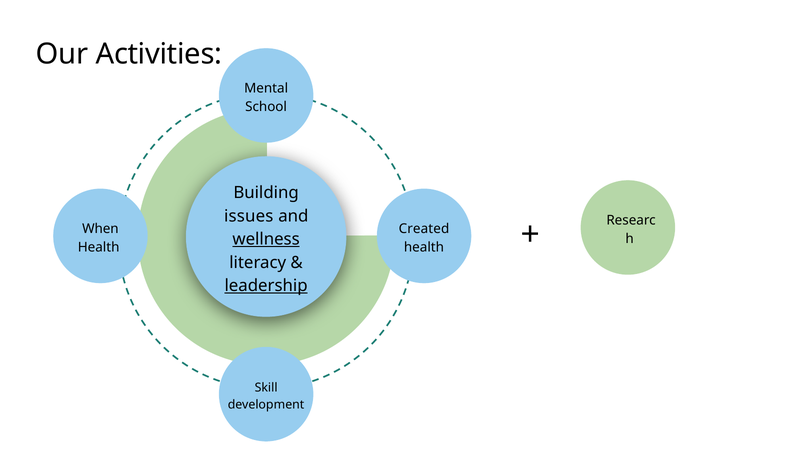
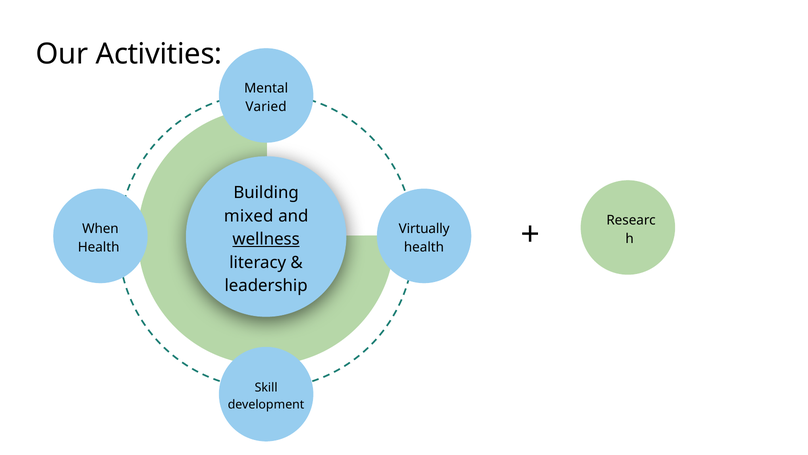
School: School -> Varied
issues: issues -> mixed
Created: Created -> Virtually
leadership underline: present -> none
